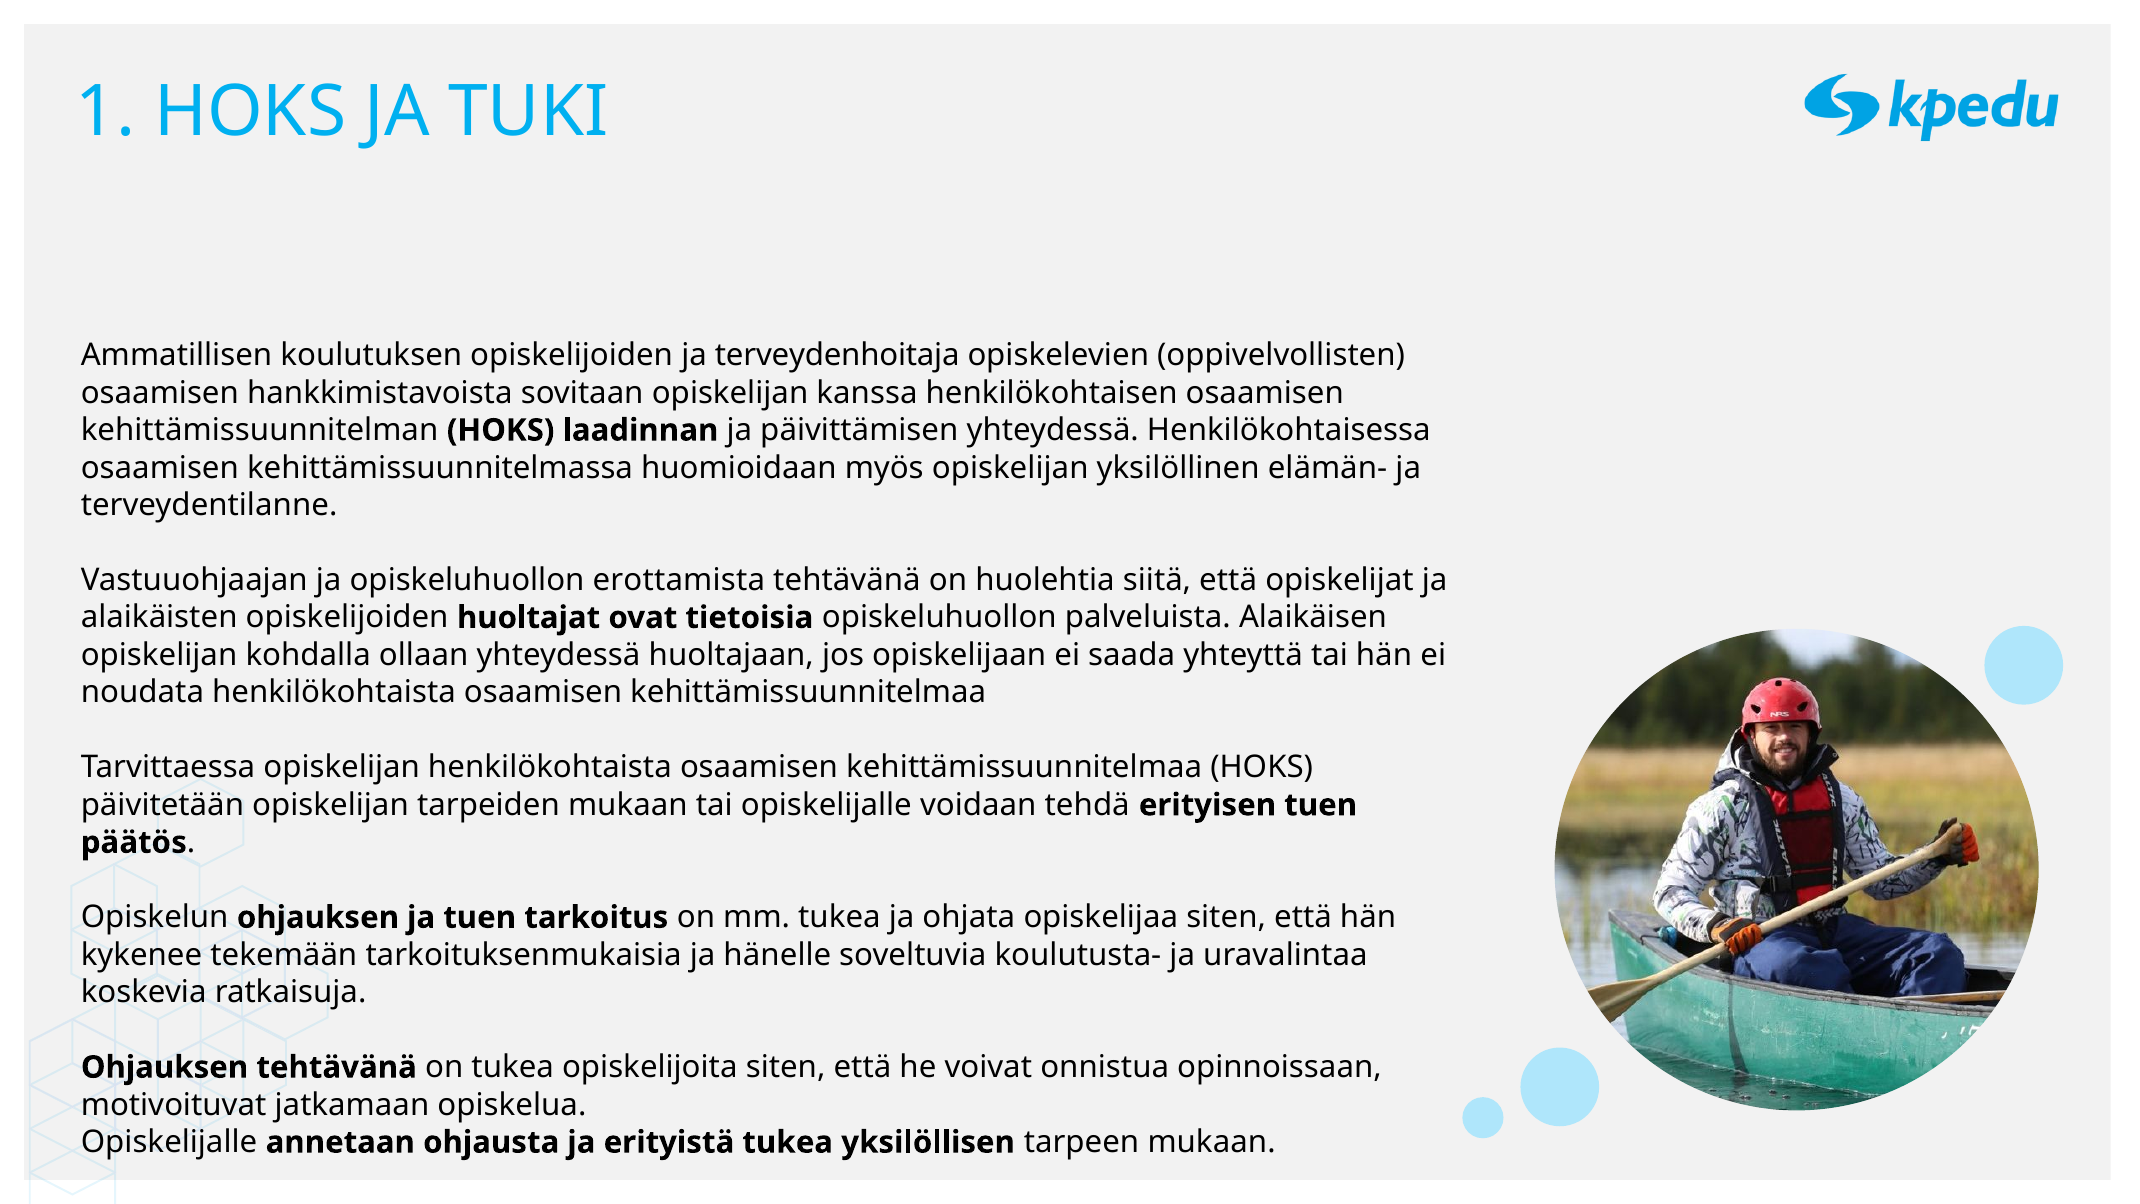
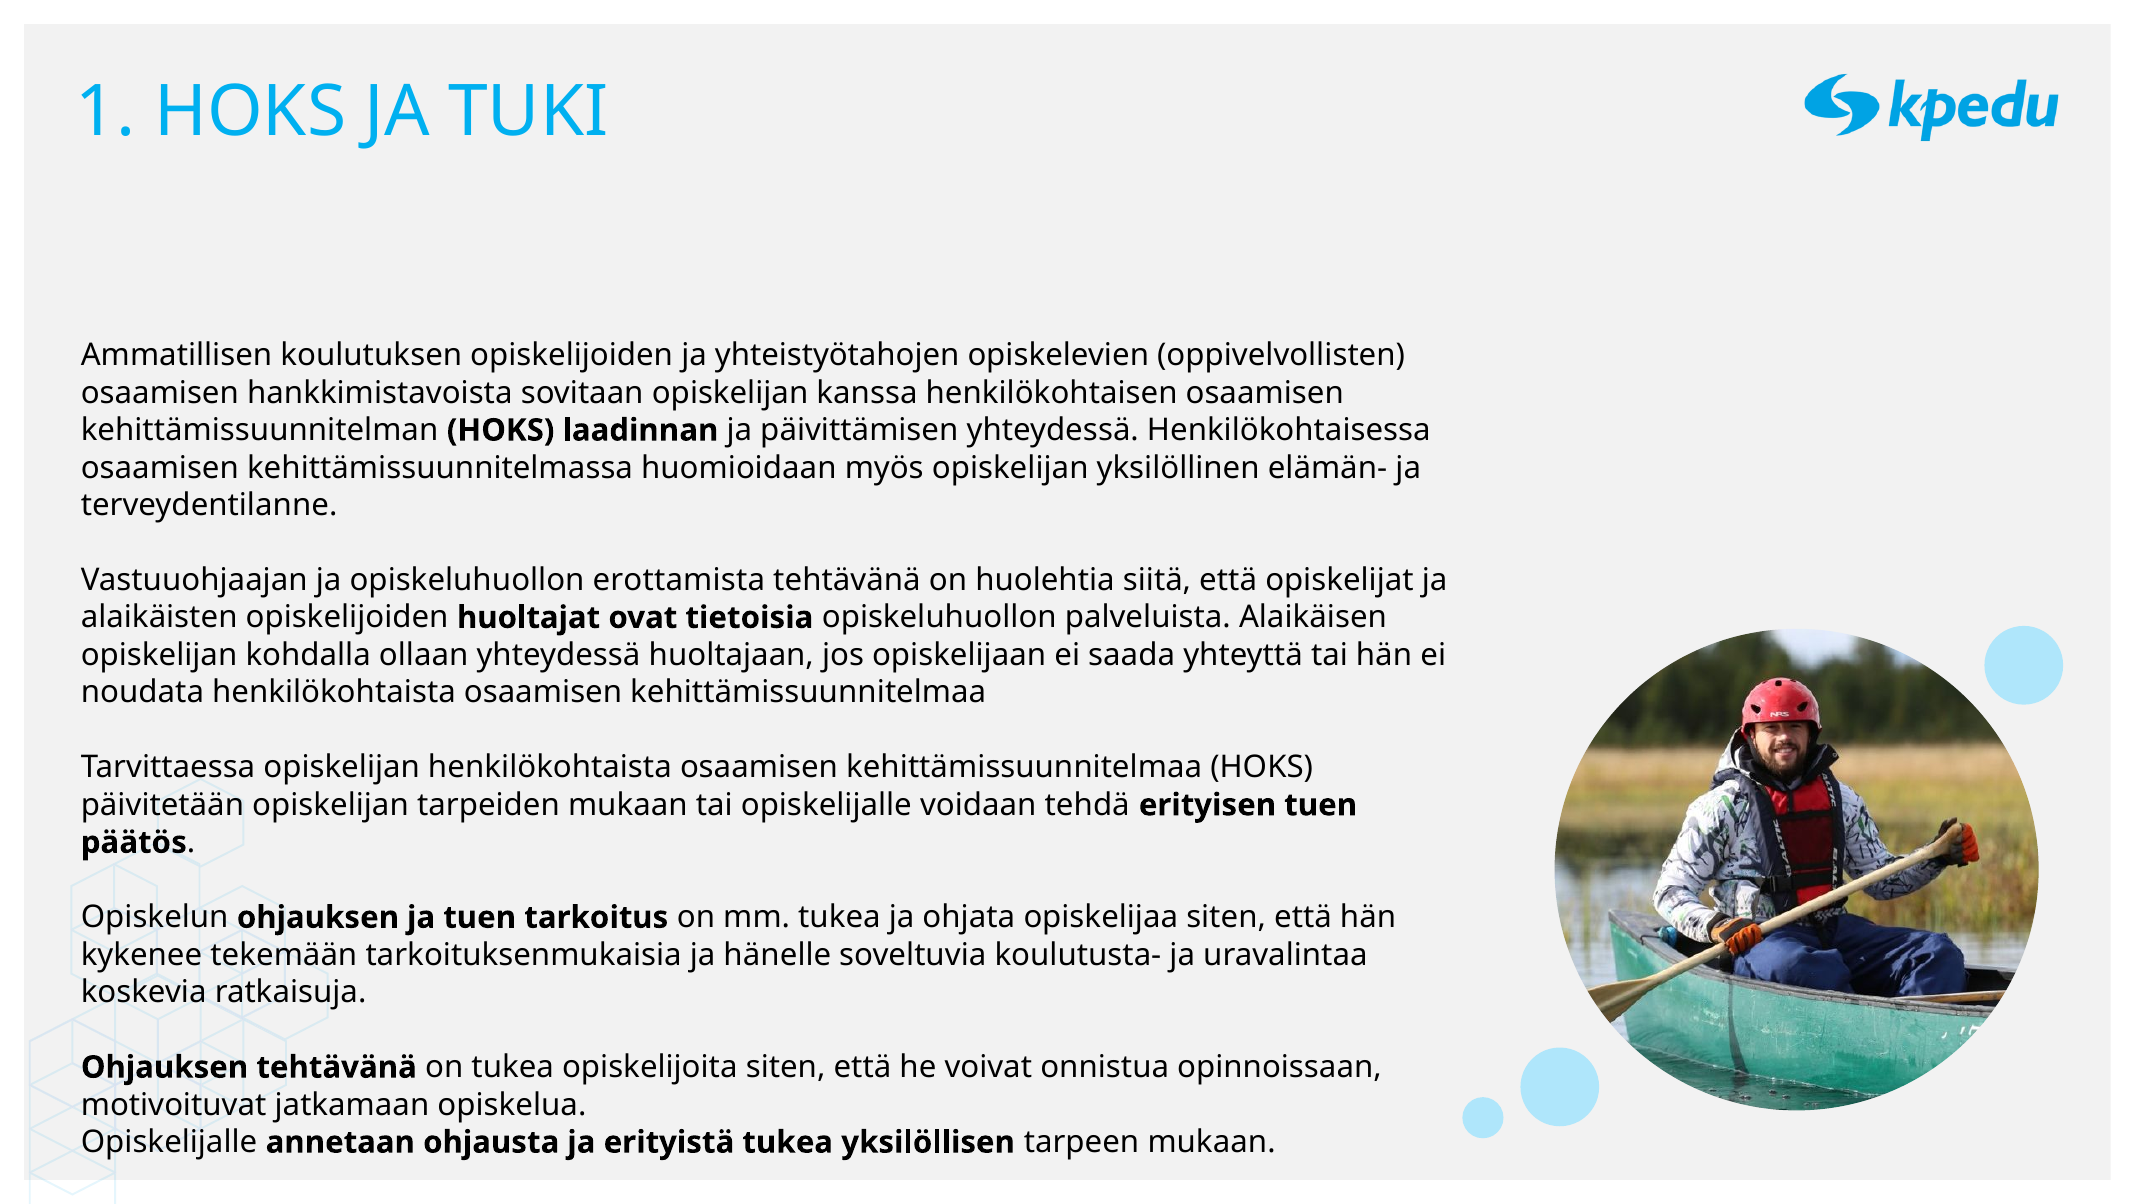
terveydenhoitaja: terveydenhoitaja -> yhteistyötahojen
